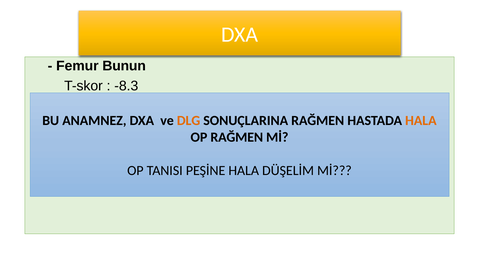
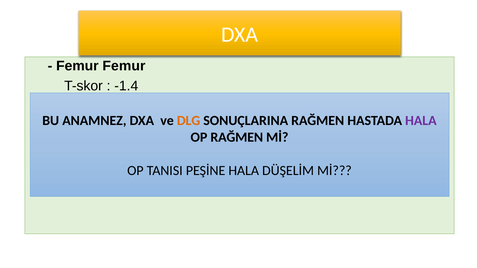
Femur Bunun: Bunun -> Femur
-8.3: -8.3 -> -1.4
HALA at (421, 121) colour: orange -> purple
